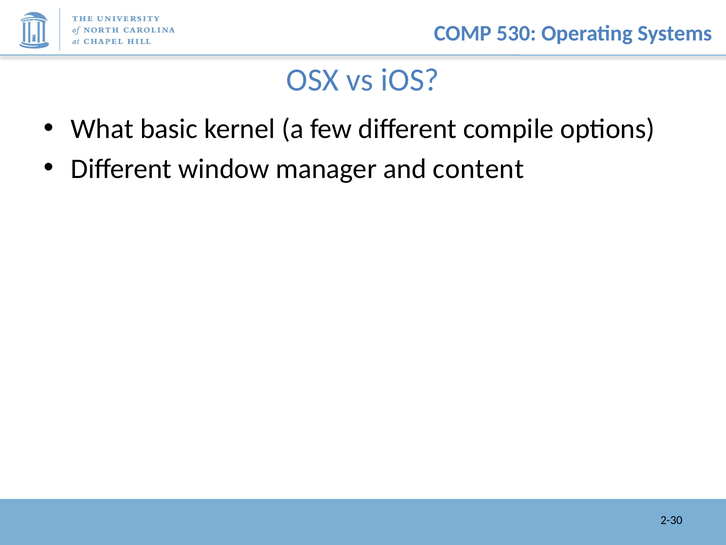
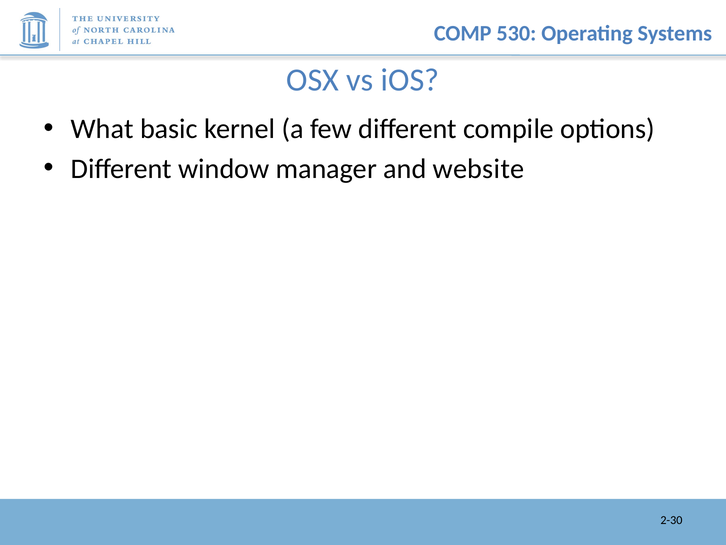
content: content -> website
